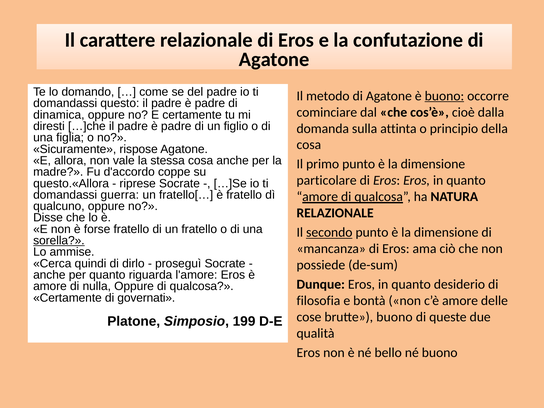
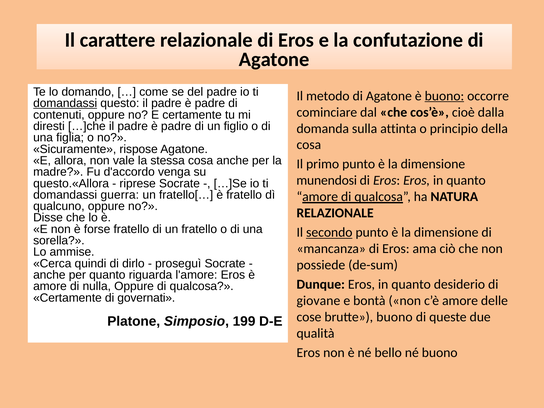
domandassi at (65, 103) underline: none -> present
dinamica: dinamica -> contenuti
coppe: coppe -> venga
particolare: particolare -> munendosi
sorella underline: present -> none
filosofia: filosofia -> giovane
